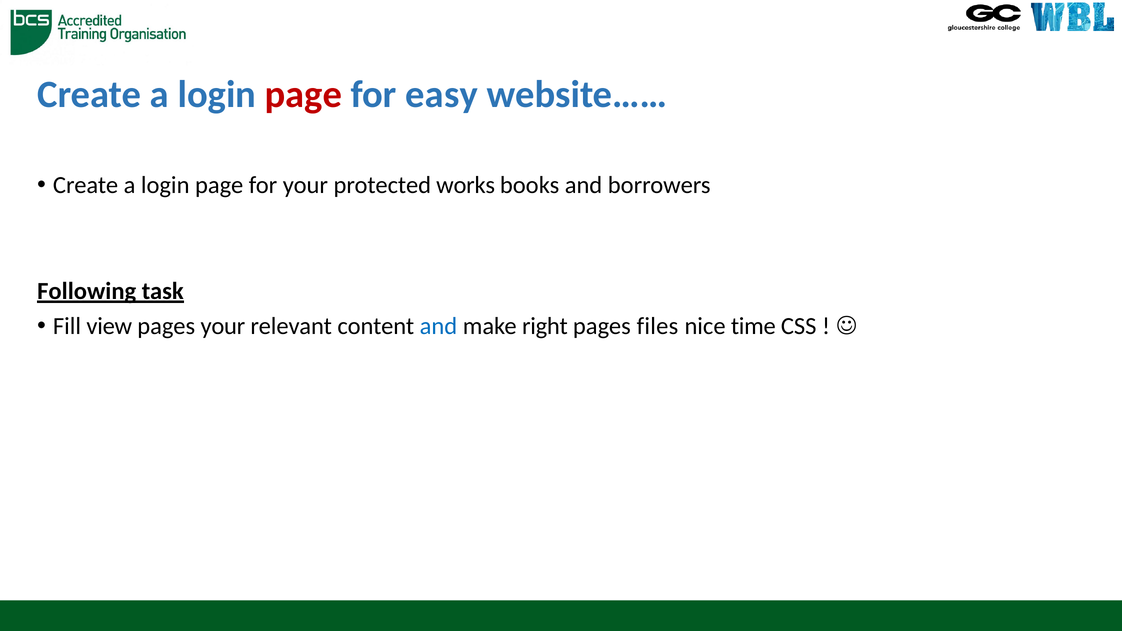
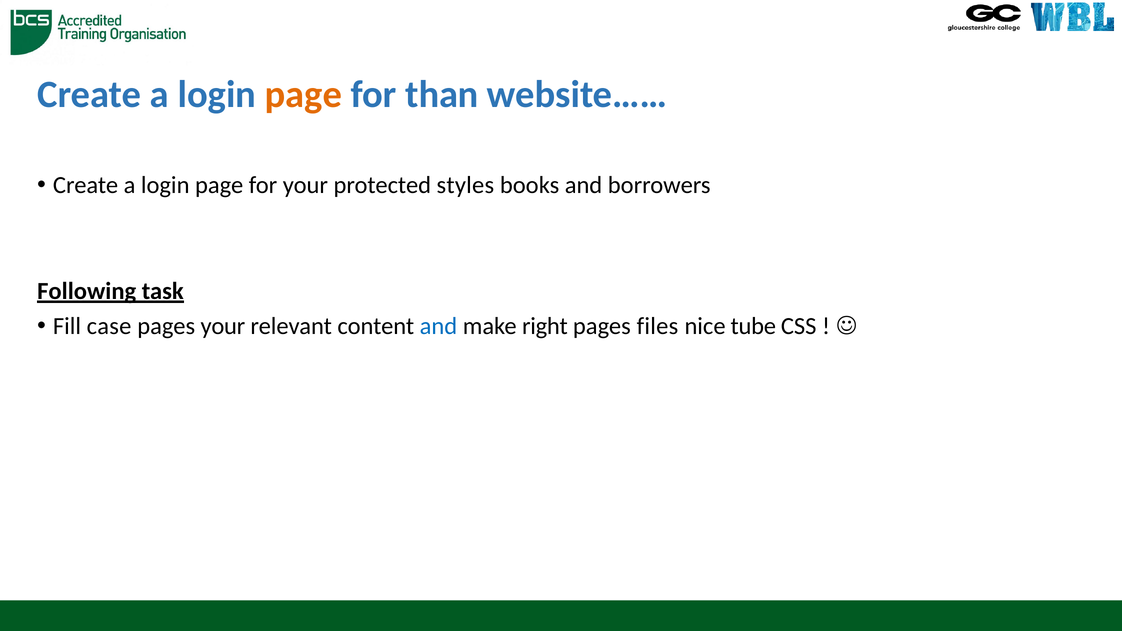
page at (303, 94) colour: red -> orange
easy: easy -> than
works: works -> styles
view: view -> case
time: time -> tube
